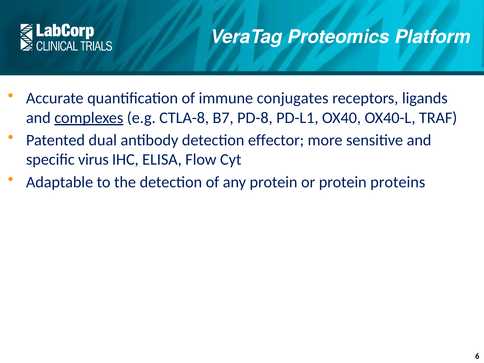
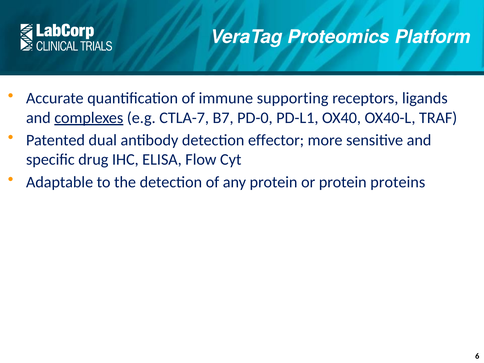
conjugates: conjugates -> supporting
CTLA-8: CTLA-8 -> CTLA-7
PD-8: PD-8 -> PD-0
virus: virus -> drug
